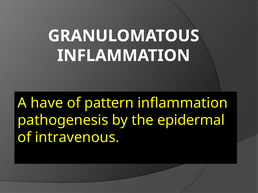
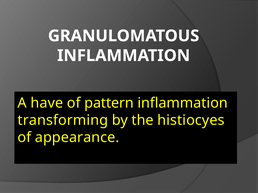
pathogenesis: pathogenesis -> transforming
epidermal: epidermal -> histiocyes
intravenous: intravenous -> appearance
